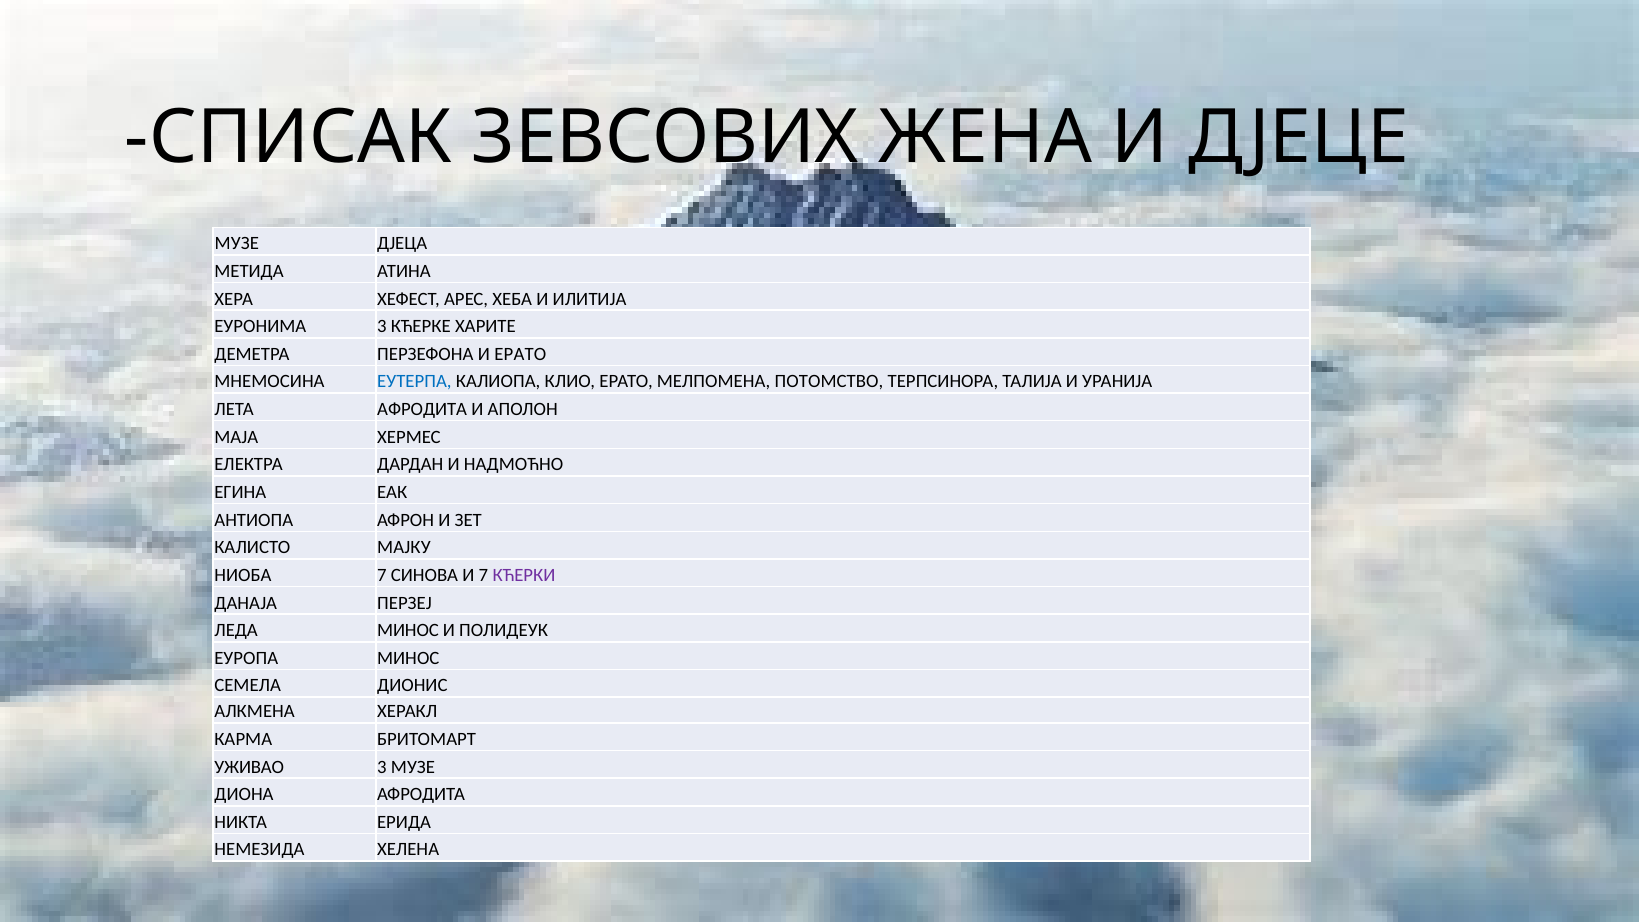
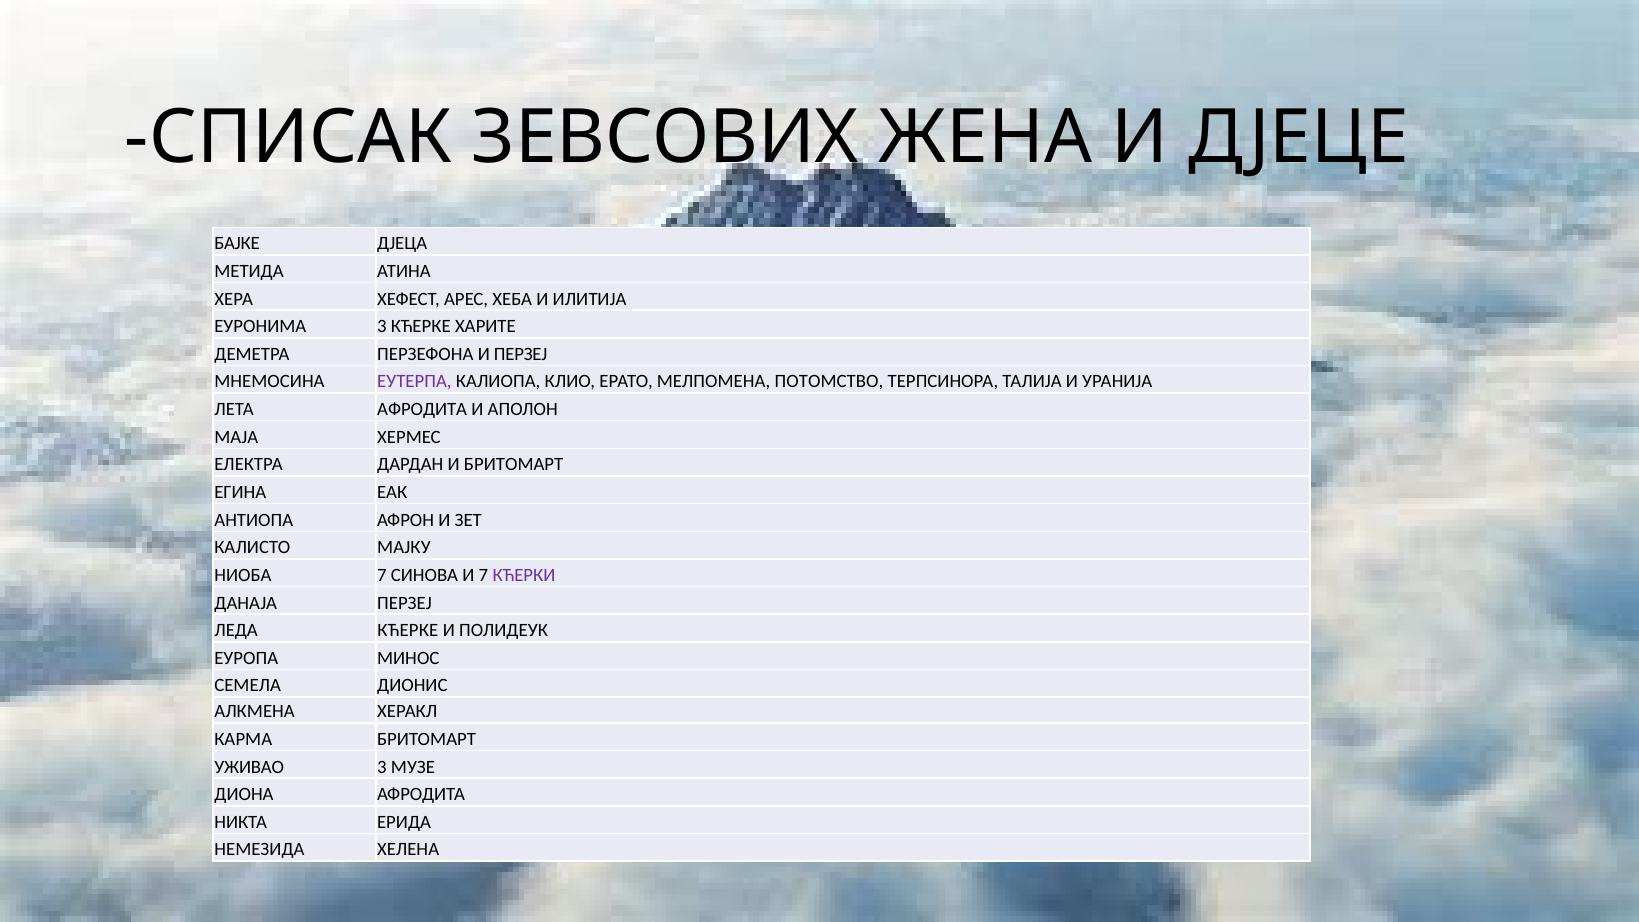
МУЗЕ at (237, 244): МУЗЕ -> БАЈКЕ
И ЕРАТО: ЕРАТО -> ПЕРЗЕЈ
ЕУТЕРПА colour: blue -> purple
И НАДМОЋНО: НАДМОЋНО -> БРИТОМАРТ
ЛЕДА МИНОС: МИНОС -> КЋЕРКЕ
